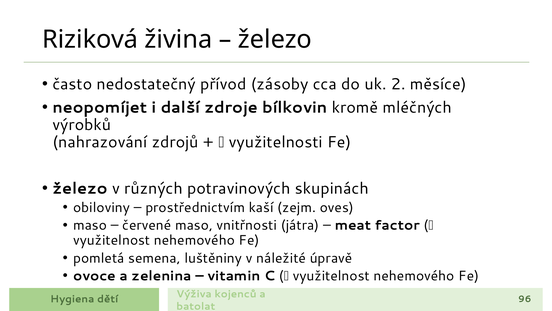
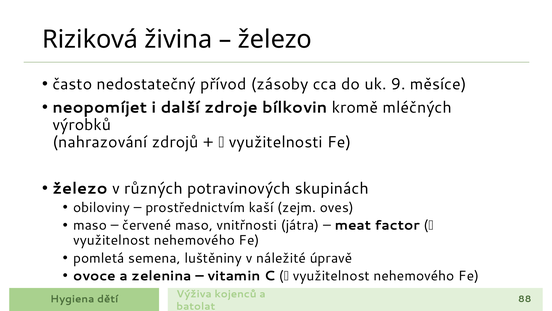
2: 2 -> 9
96: 96 -> 88
